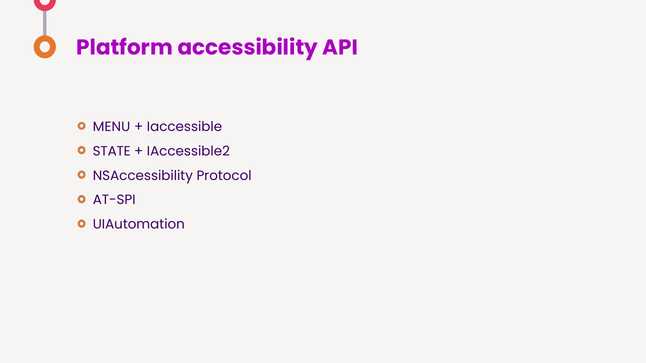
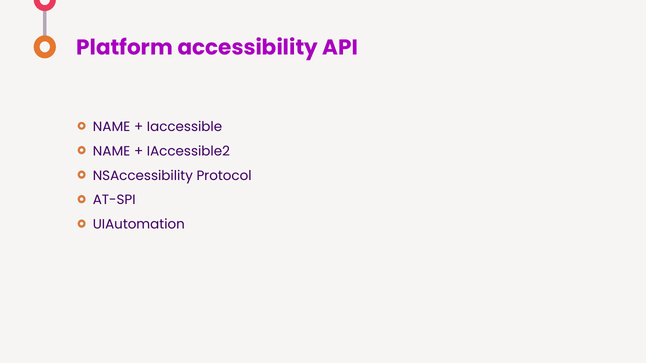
MENU at (112, 127): MENU -> NAME
STATE at (112, 151): STATE -> NAME
